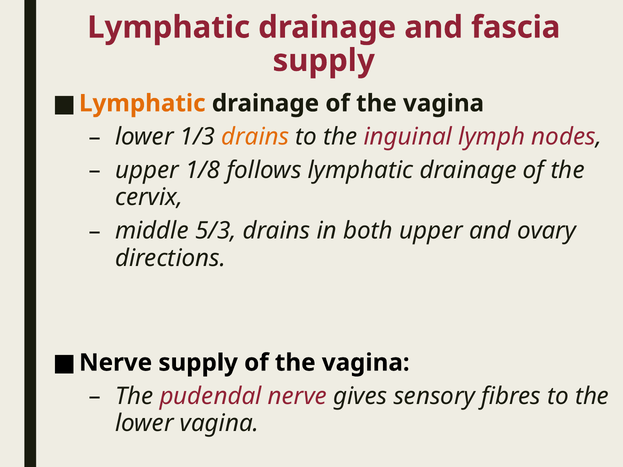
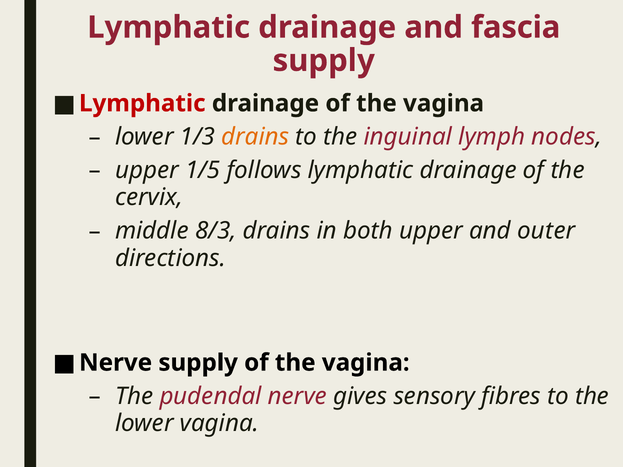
Lymphatic at (142, 103) colour: orange -> red
1/8: 1/8 -> 1/5
5/3: 5/3 -> 8/3
ovary: ovary -> outer
